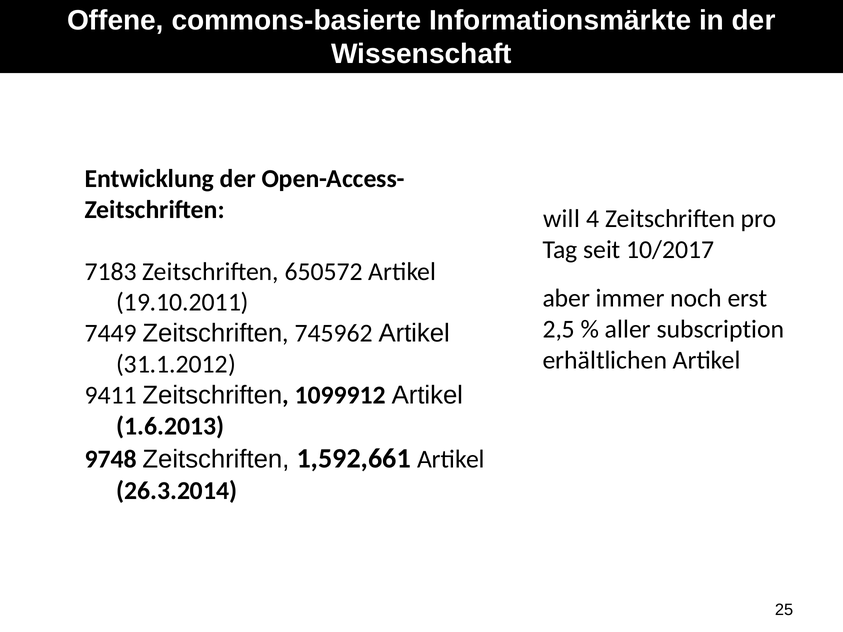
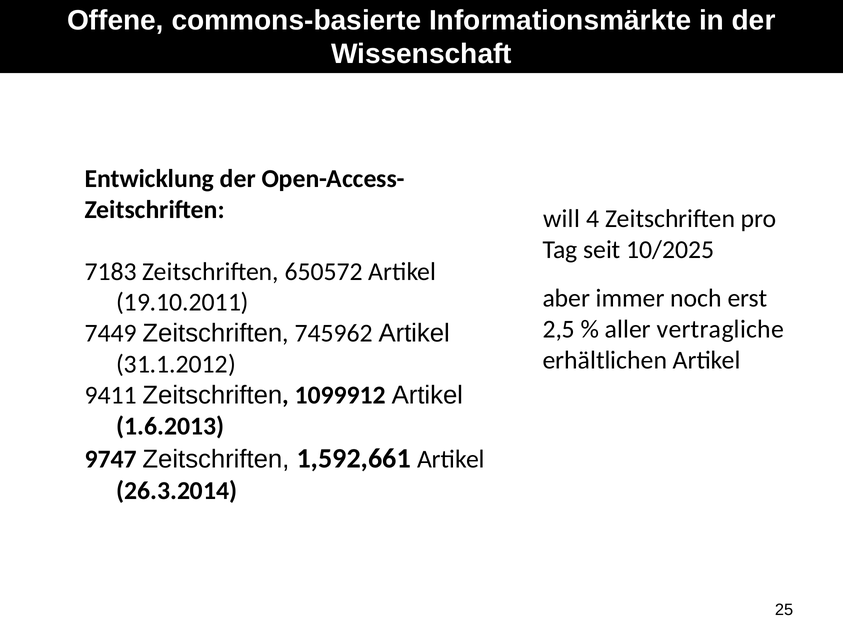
10/2017: 10/2017 -> 10/2025
subscription: subscription -> vertragliche
9748: 9748 -> 9747
